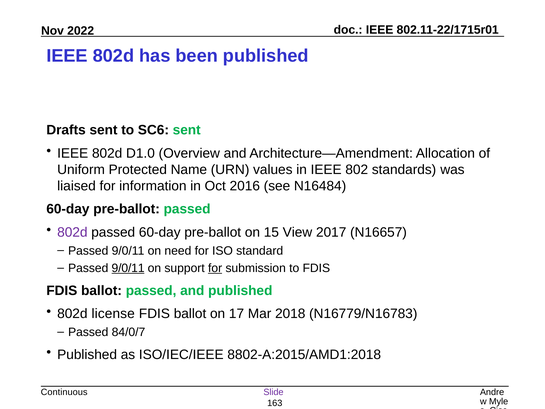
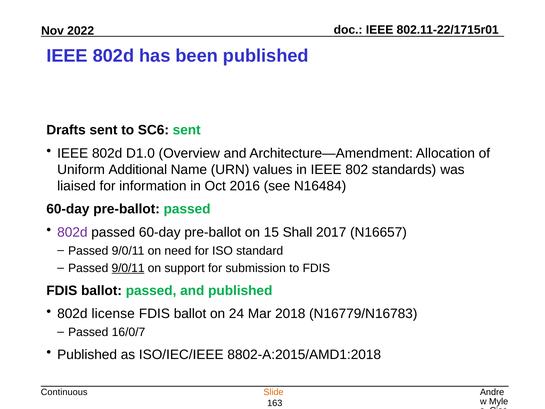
Protected: Protected -> Additional
View: View -> Shall
for at (215, 268) underline: present -> none
17: 17 -> 24
84/0/7: 84/0/7 -> 16/0/7
Slide colour: purple -> orange
